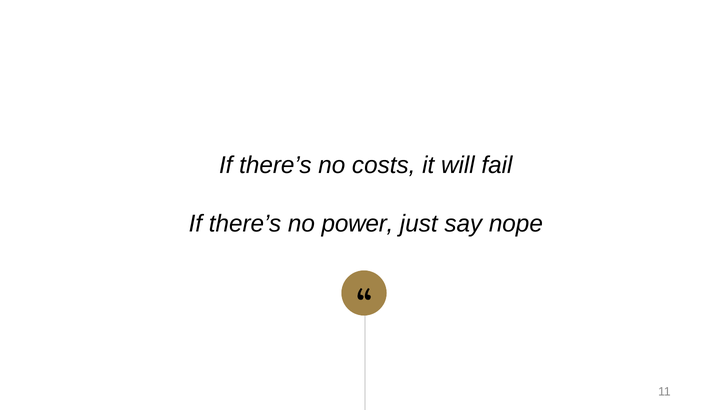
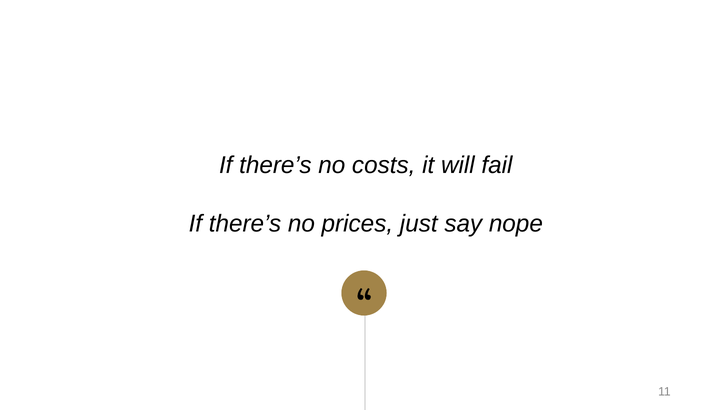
power: power -> prices
